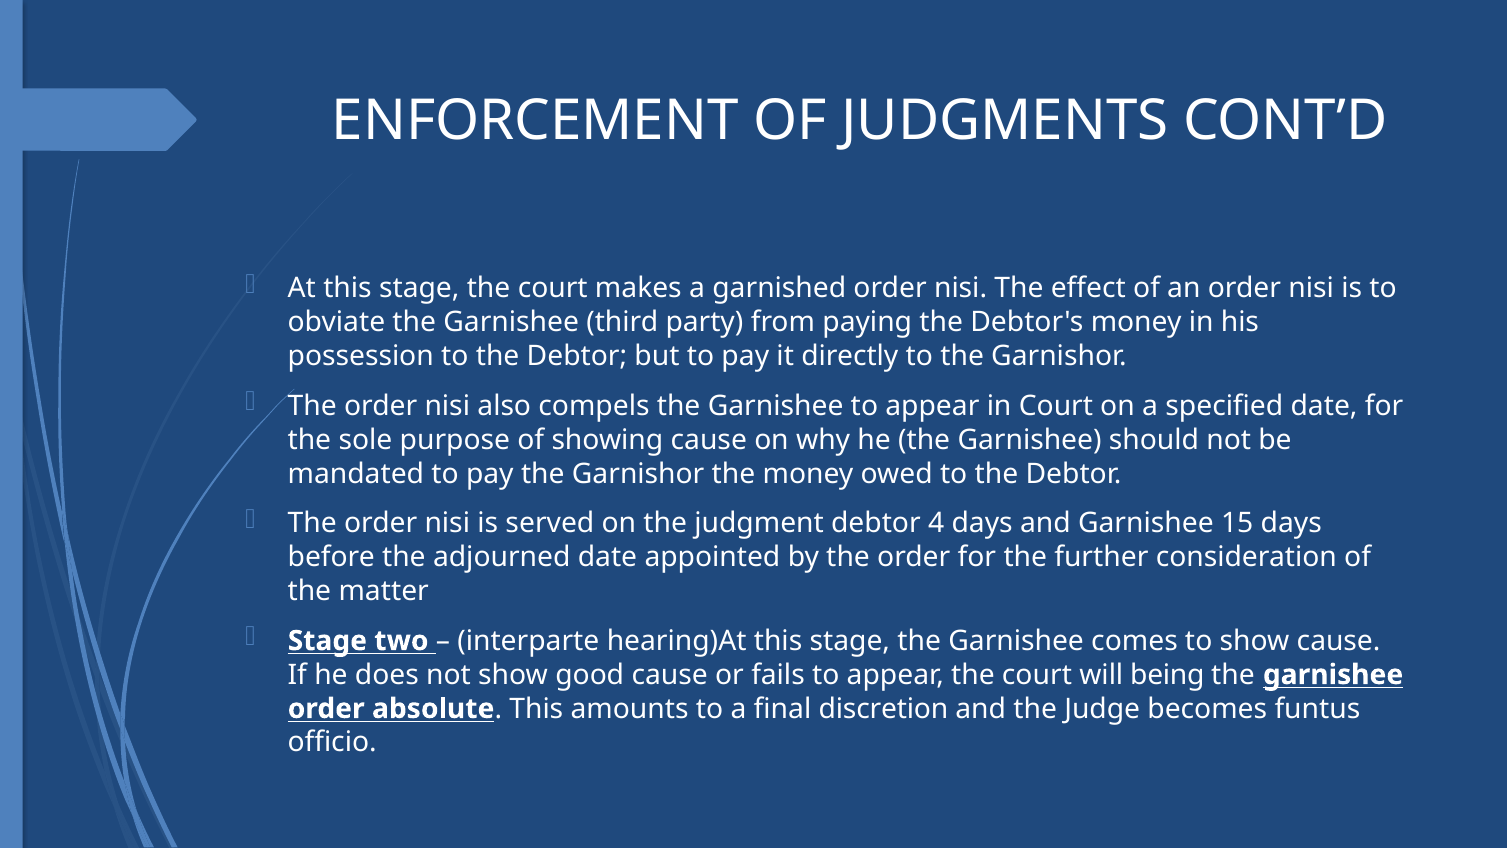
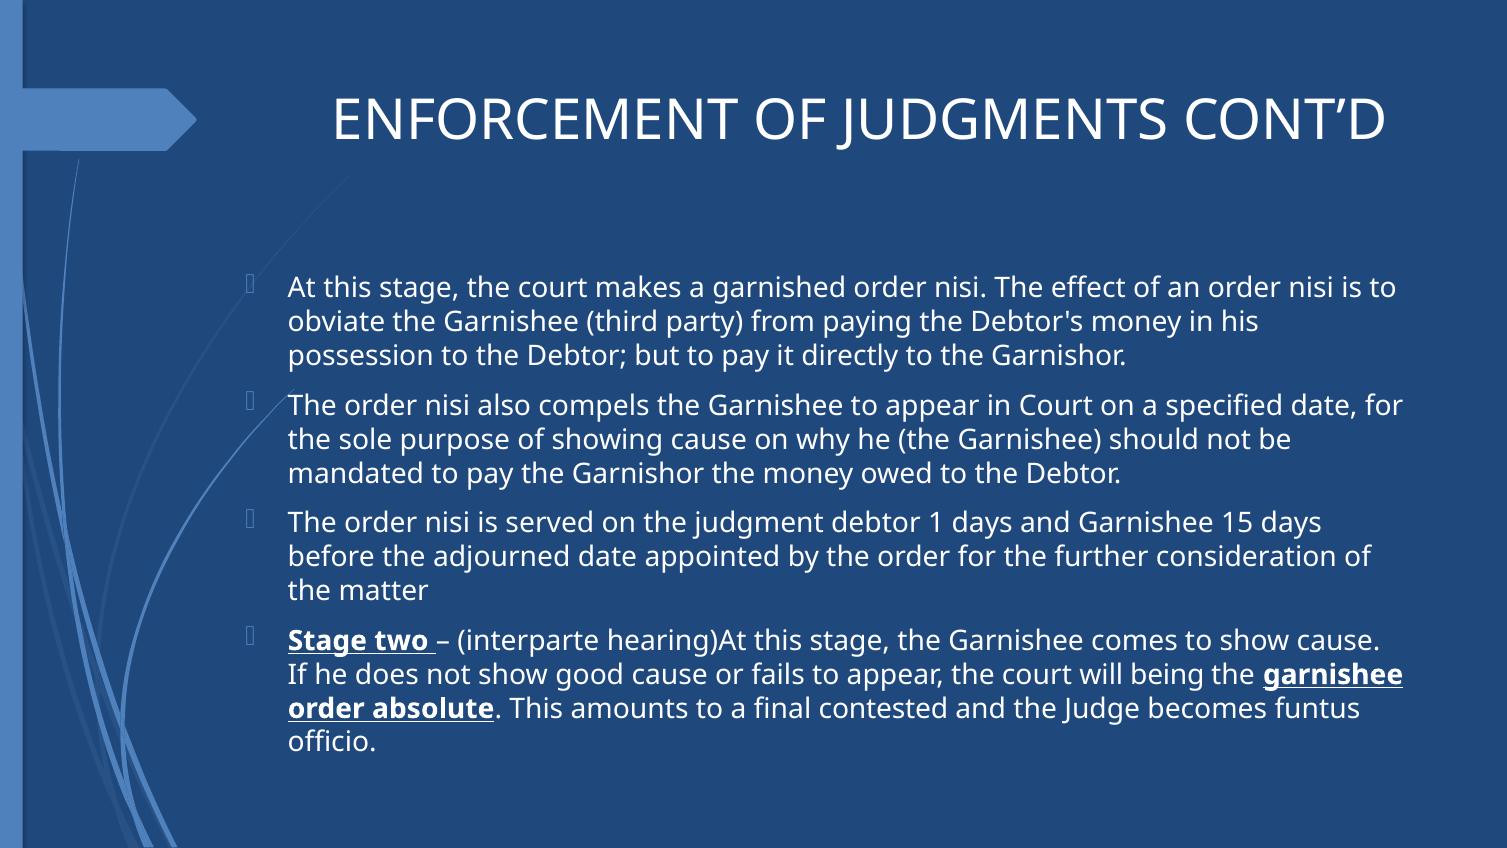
4: 4 -> 1
discretion: discretion -> contested
